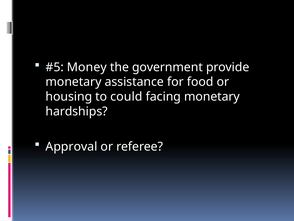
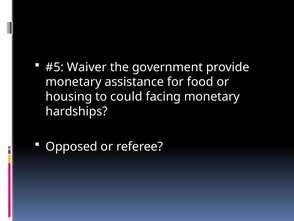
Money: Money -> Waiver
Approval: Approval -> Opposed
